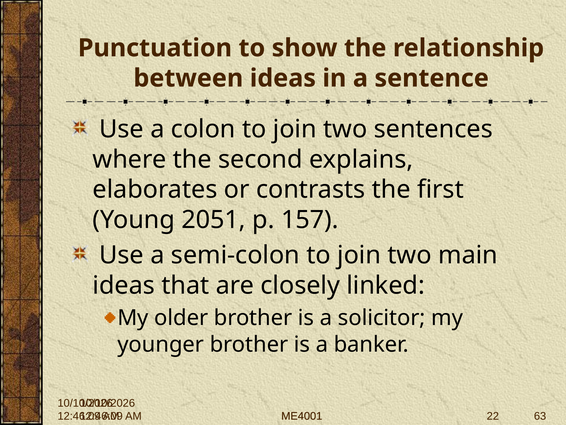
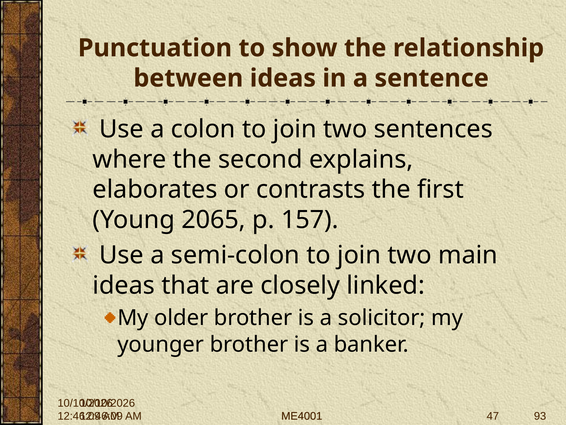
2051: 2051 -> 2065
63: 63 -> 93
22: 22 -> 47
